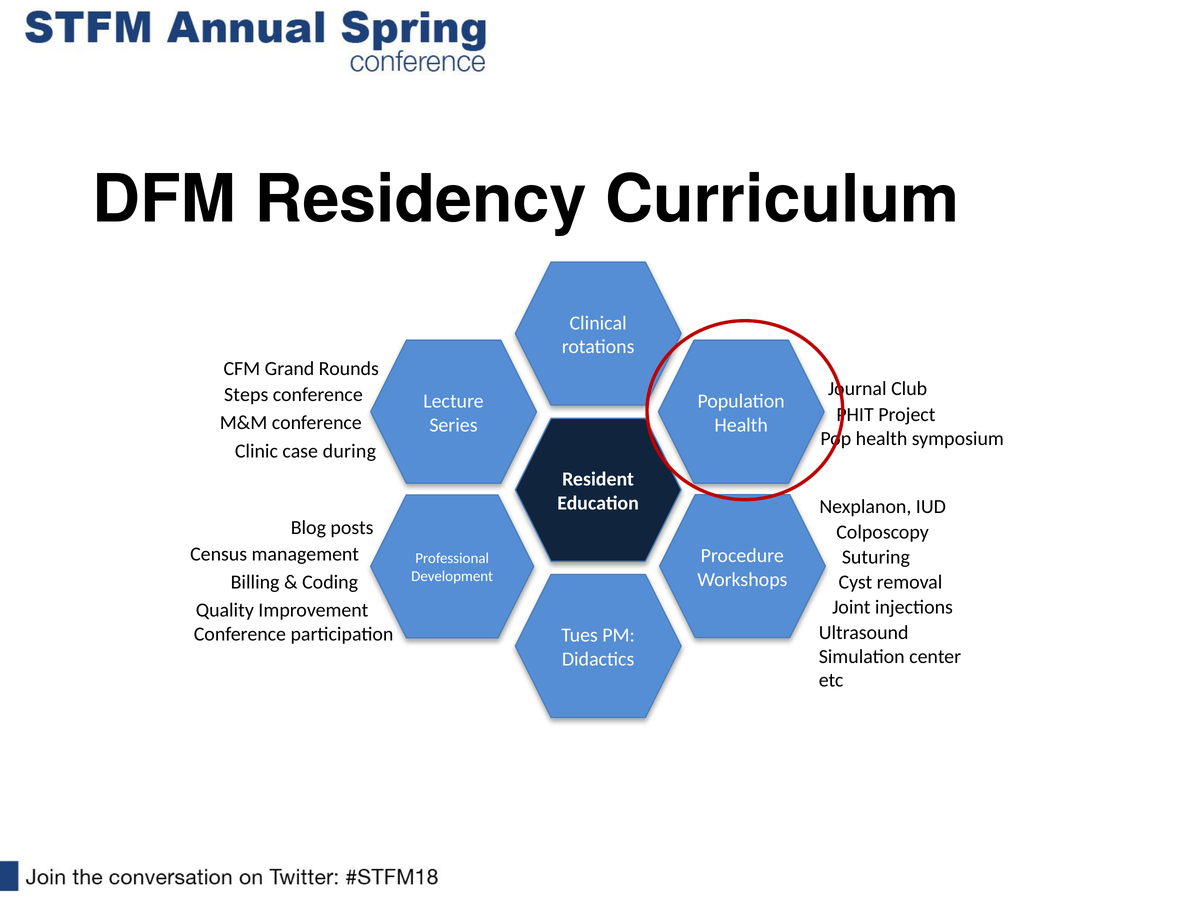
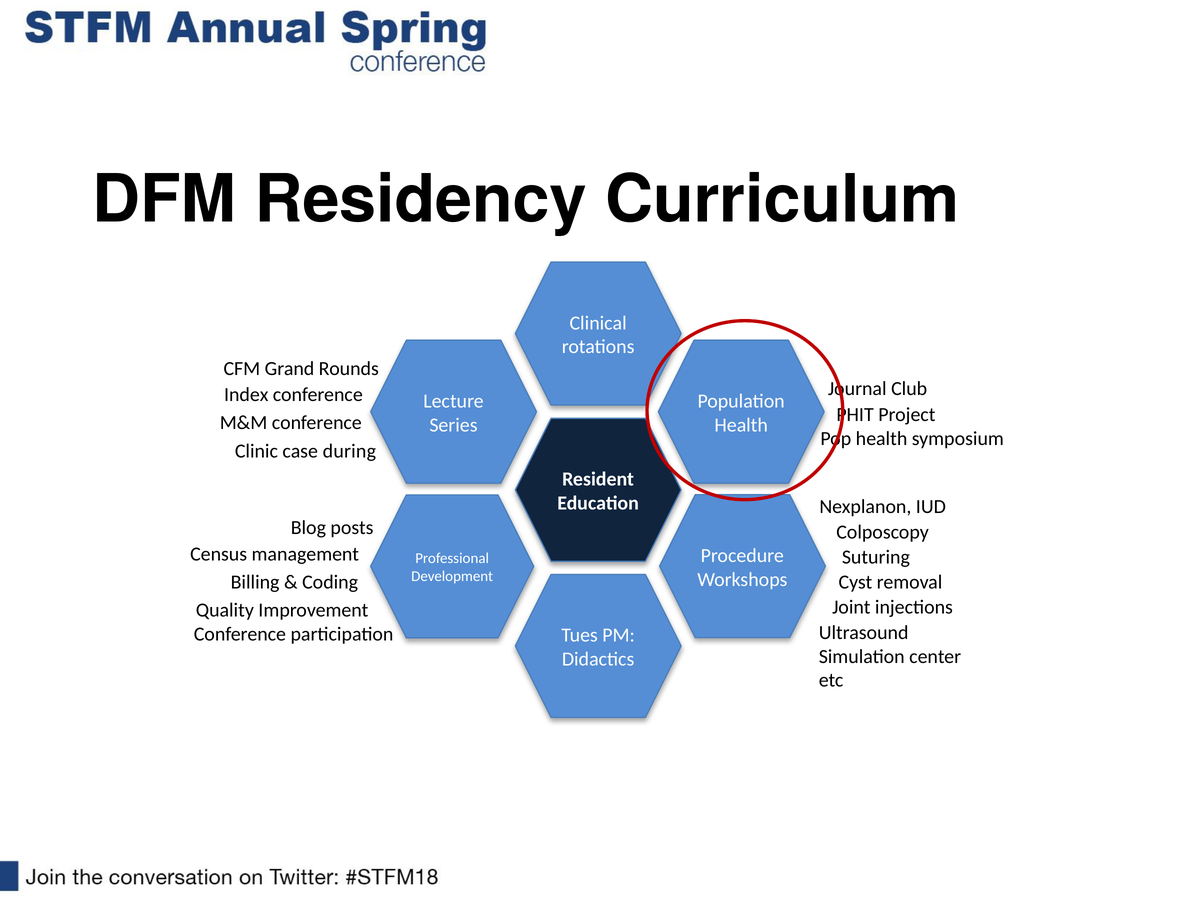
Steps: Steps -> Index
